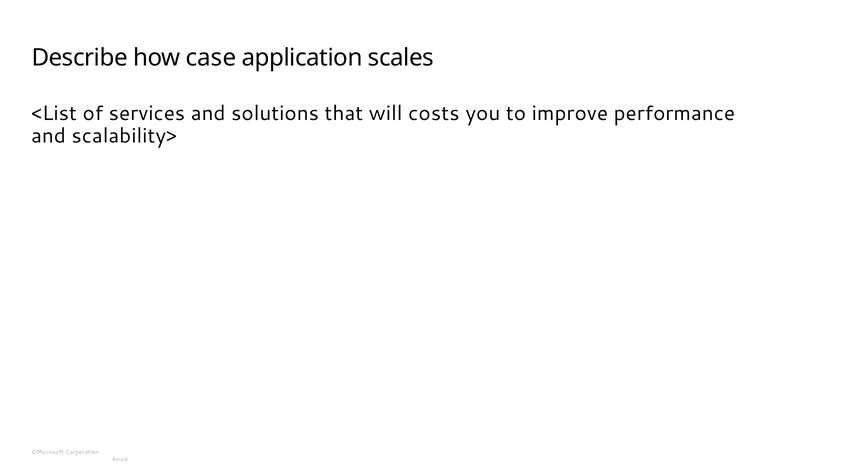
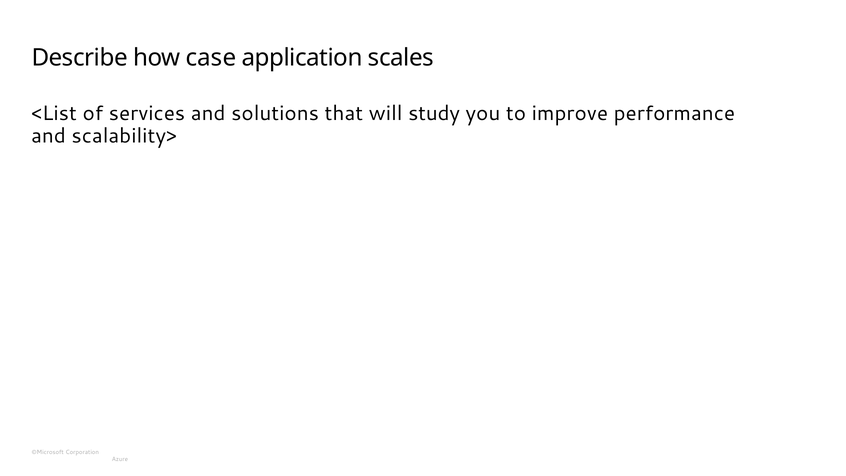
costs: costs -> study
